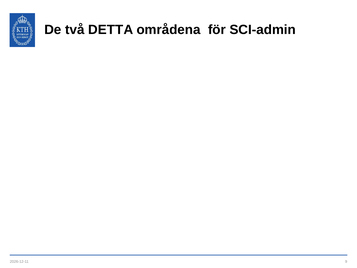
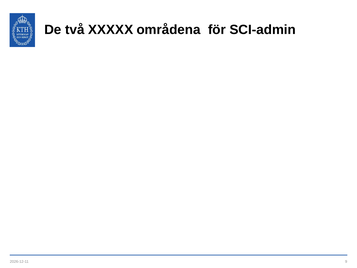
DETTA: DETTA -> XXXXX
